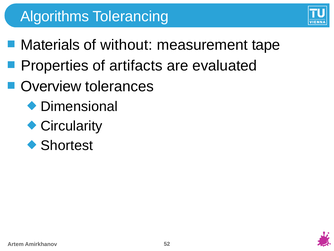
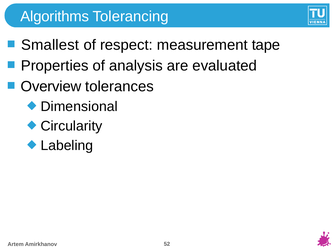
Materials: Materials -> Smallest
without: without -> respect
artifacts: artifacts -> analysis
Shortest: Shortest -> Labeling
